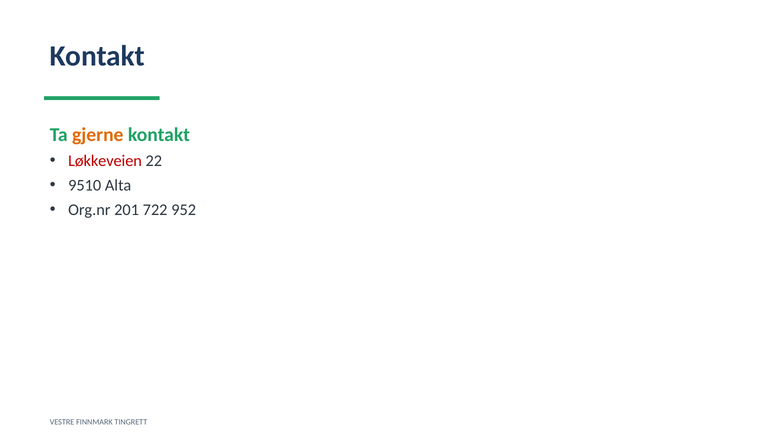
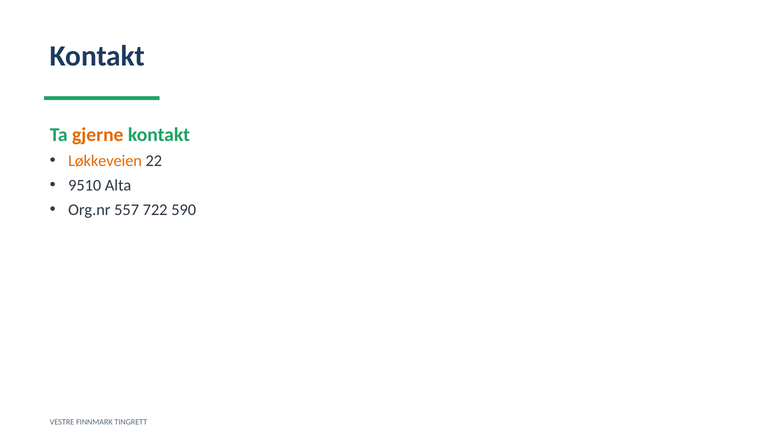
Løkkeveien colour: red -> orange
201: 201 -> 557
952: 952 -> 590
